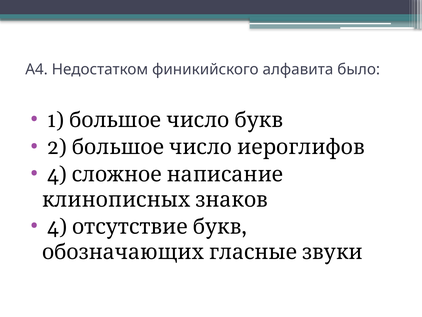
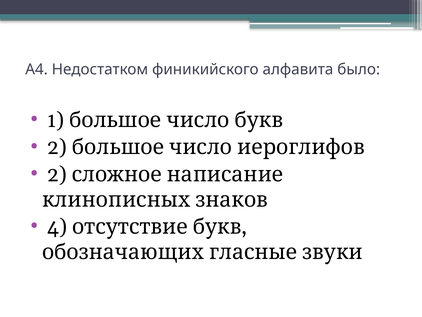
4 at (57, 174): 4 -> 2
